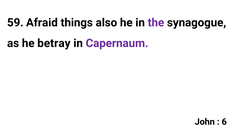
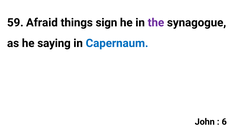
also: also -> sign
betray: betray -> saying
Capernaum colour: purple -> blue
